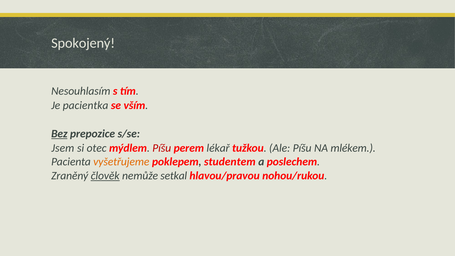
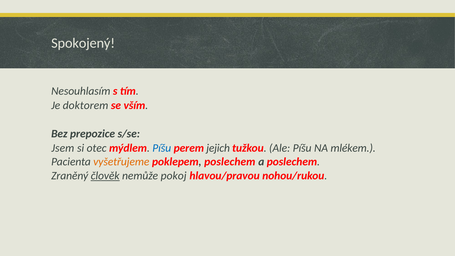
pacientka: pacientka -> doktorem
Bez underline: present -> none
Píšu at (162, 148) colour: red -> blue
lékař: lékař -> jejich
poklepem studentem: studentem -> poslechem
setkal: setkal -> pokoj
